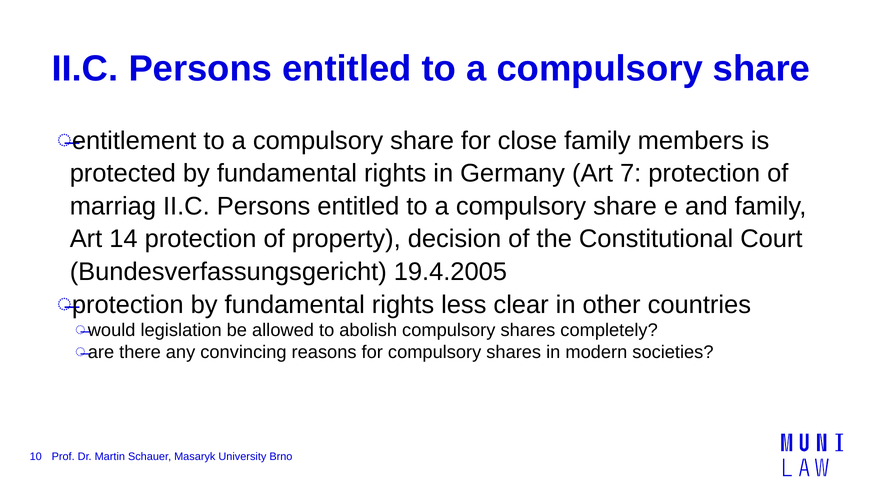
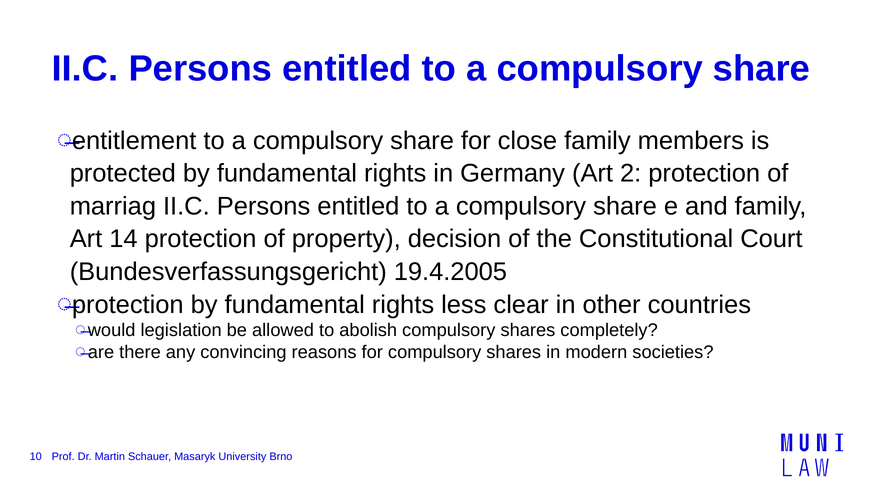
7: 7 -> 2
